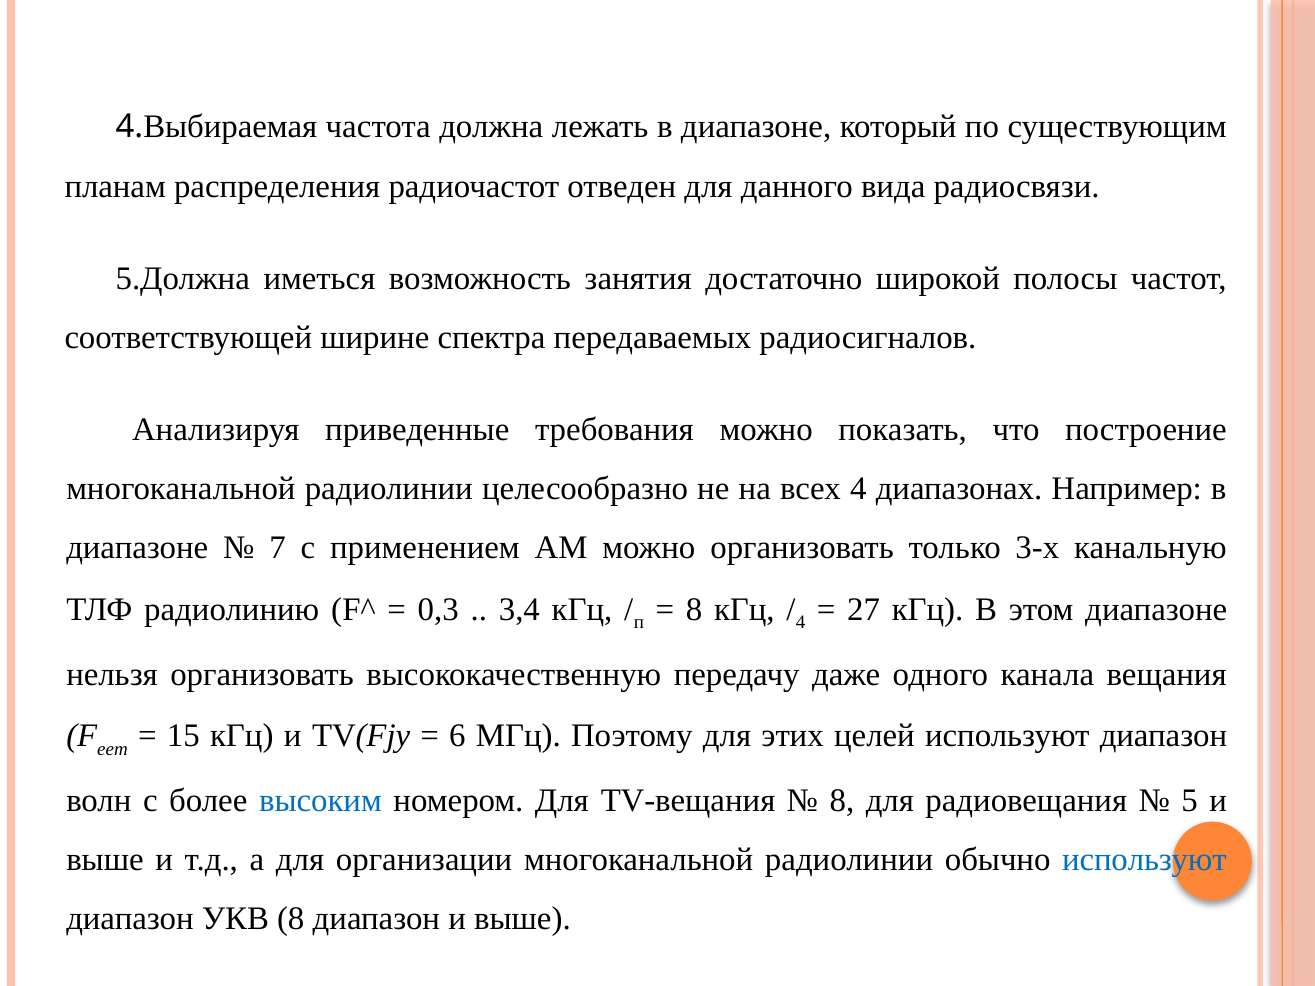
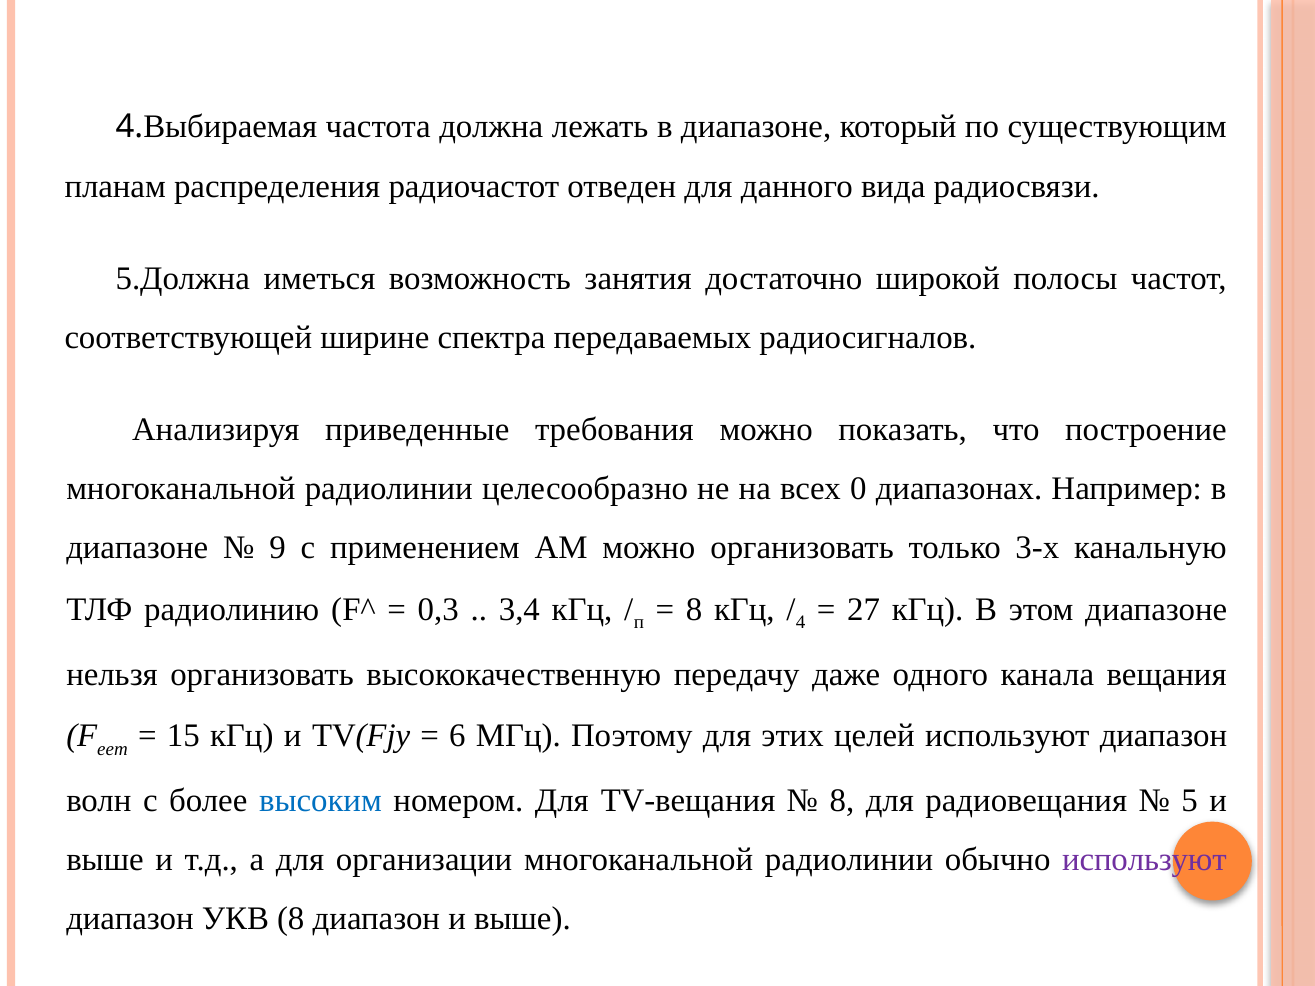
всех 4: 4 -> 0
7: 7 -> 9
используют at (1144, 860) colour: blue -> purple
